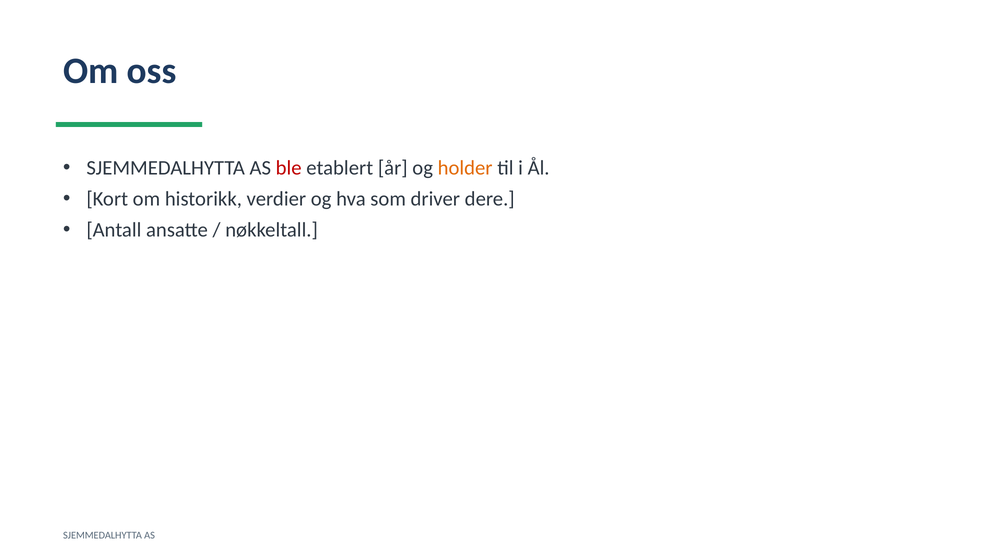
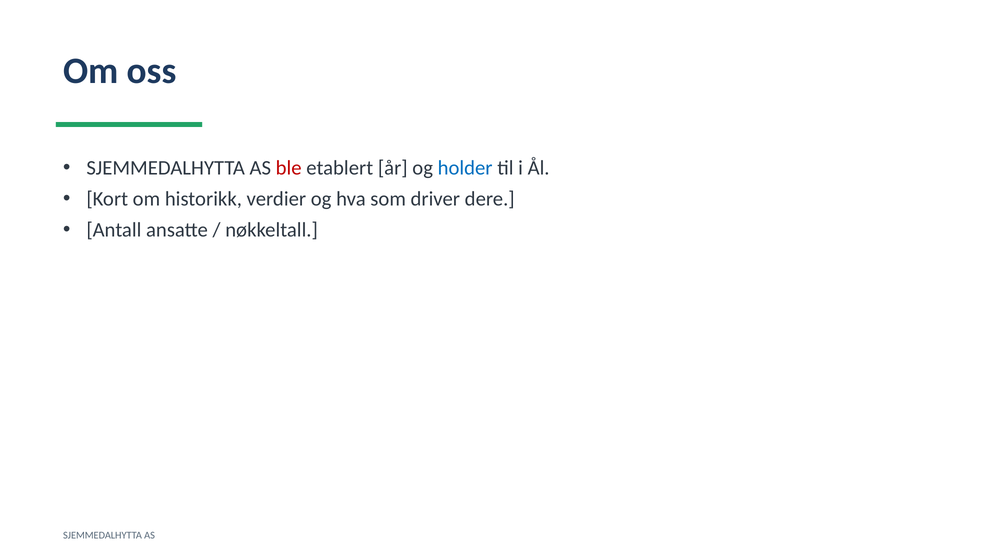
holder colour: orange -> blue
